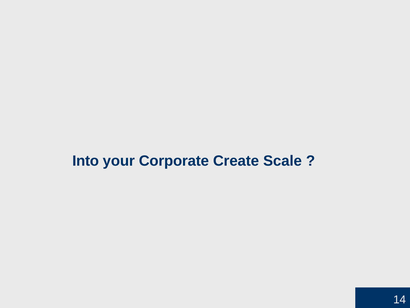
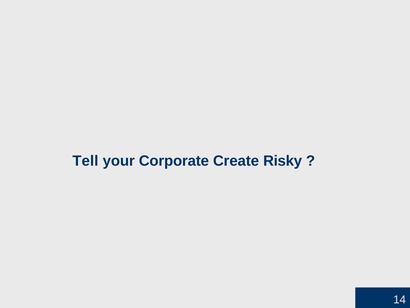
Into: Into -> Tell
Scale: Scale -> Risky
